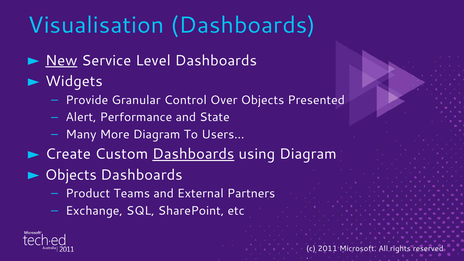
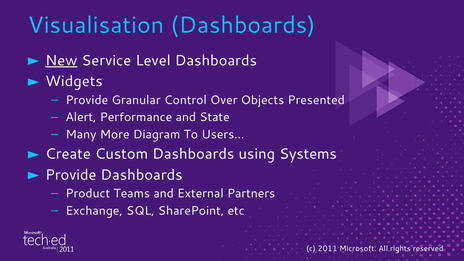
Dashboards at (193, 154) underline: present -> none
using Diagram: Diagram -> Systems
Objects at (71, 175): Objects -> Provide
